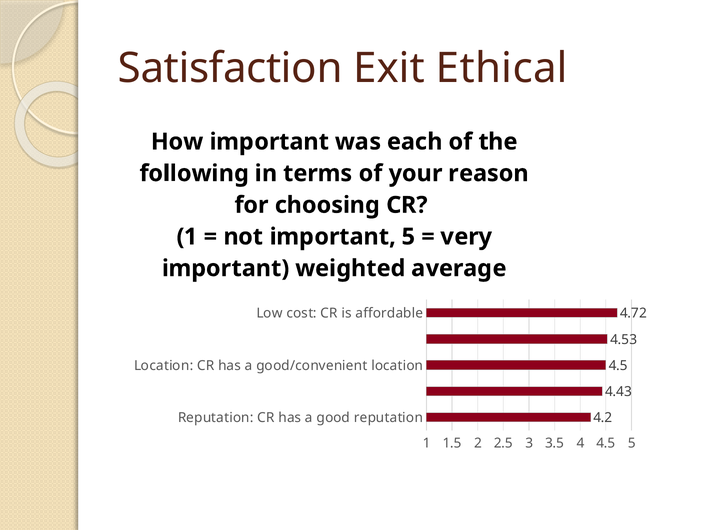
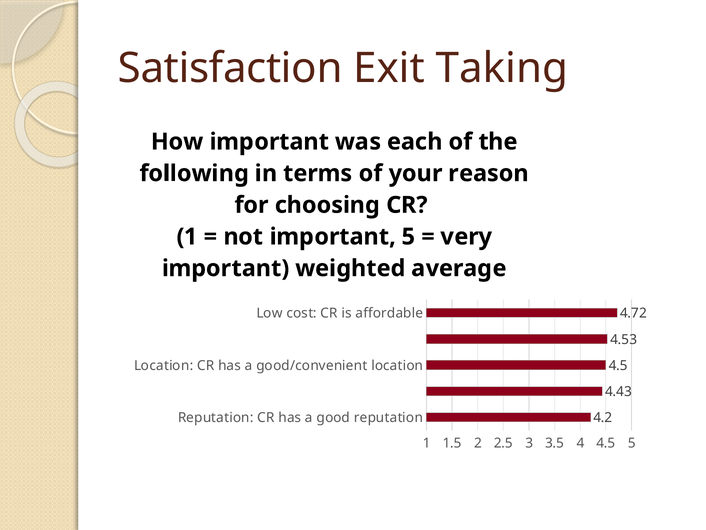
Ethical: Ethical -> Taking
